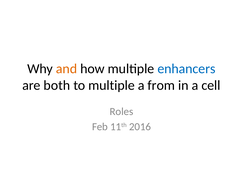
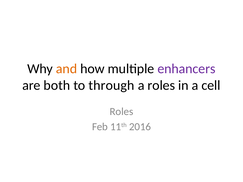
enhancers colour: blue -> purple
to multiple: multiple -> through
a from: from -> roles
